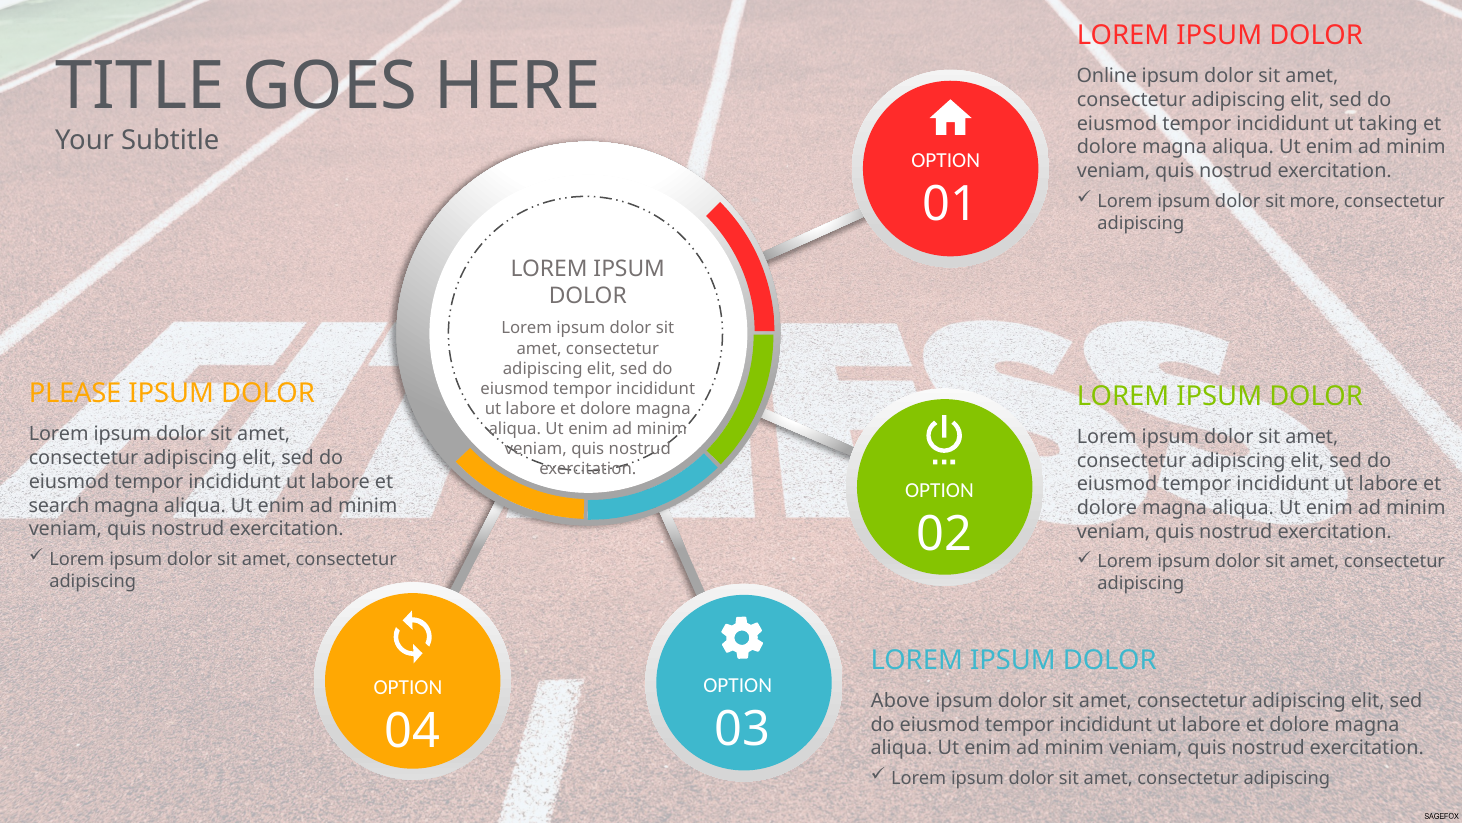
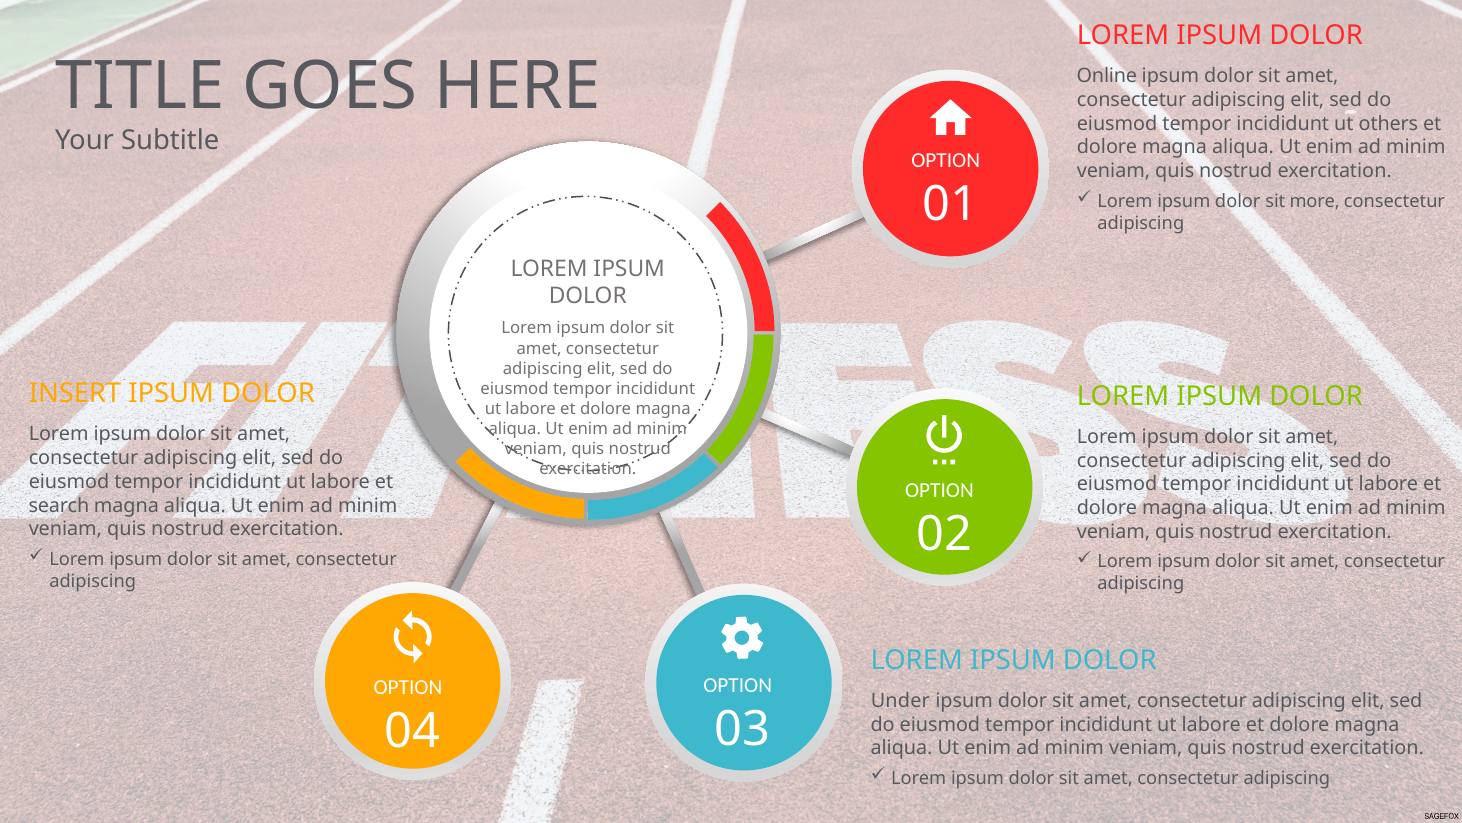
taking: taking -> others
PLEASE: PLEASE -> INSERT
Above: Above -> Under
